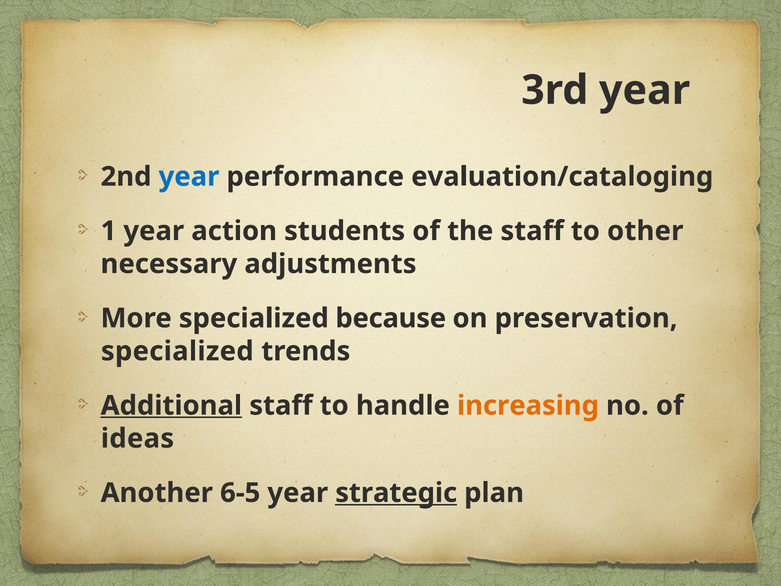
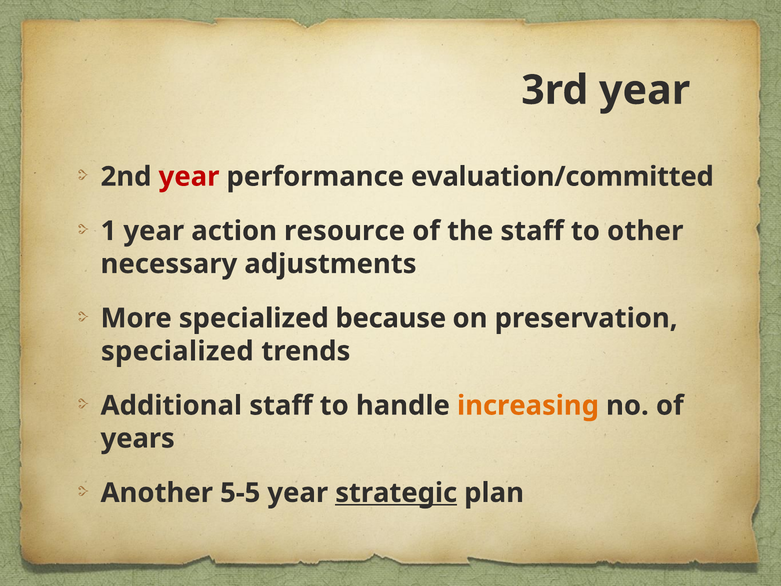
year at (189, 177) colour: blue -> red
evaluation/cataloging: evaluation/cataloging -> evaluation/committed
students: students -> resource
Additional underline: present -> none
ideas: ideas -> years
6-5: 6-5 -> 5-5
